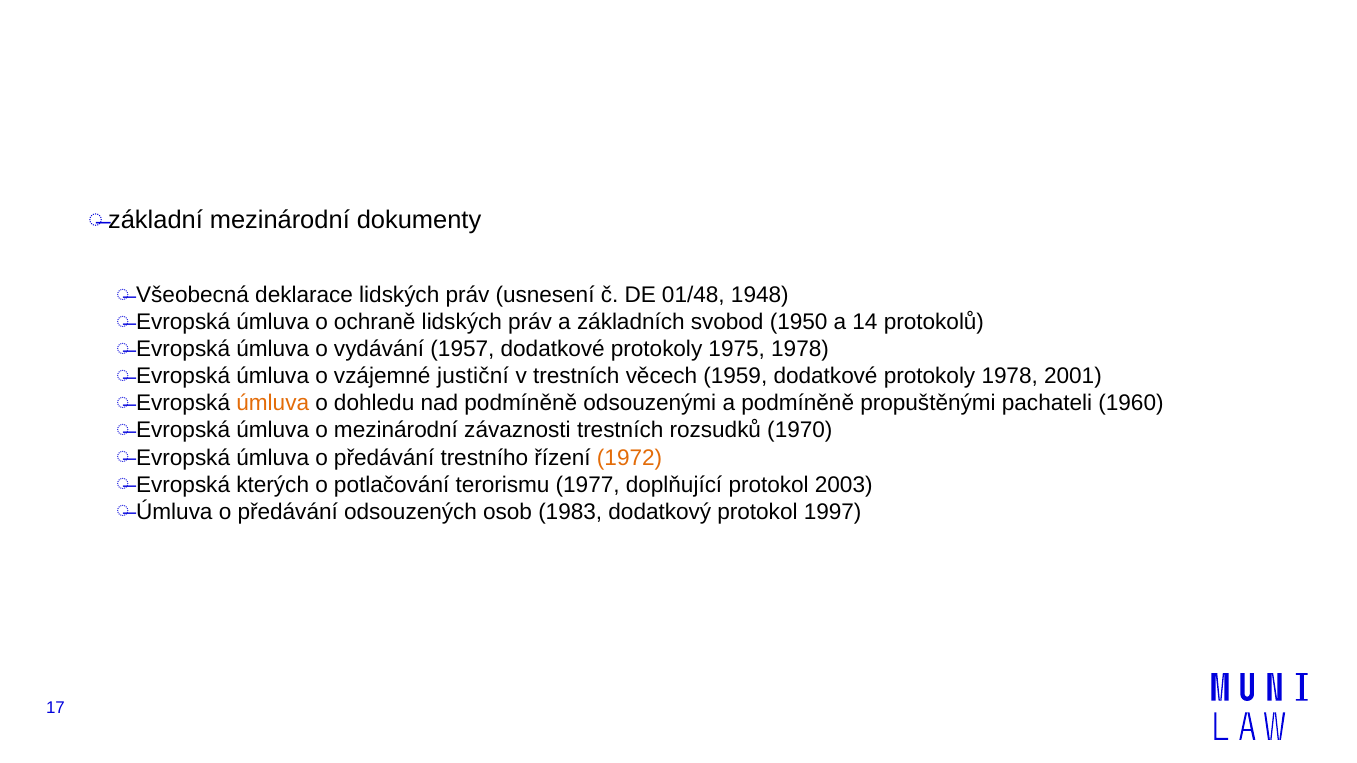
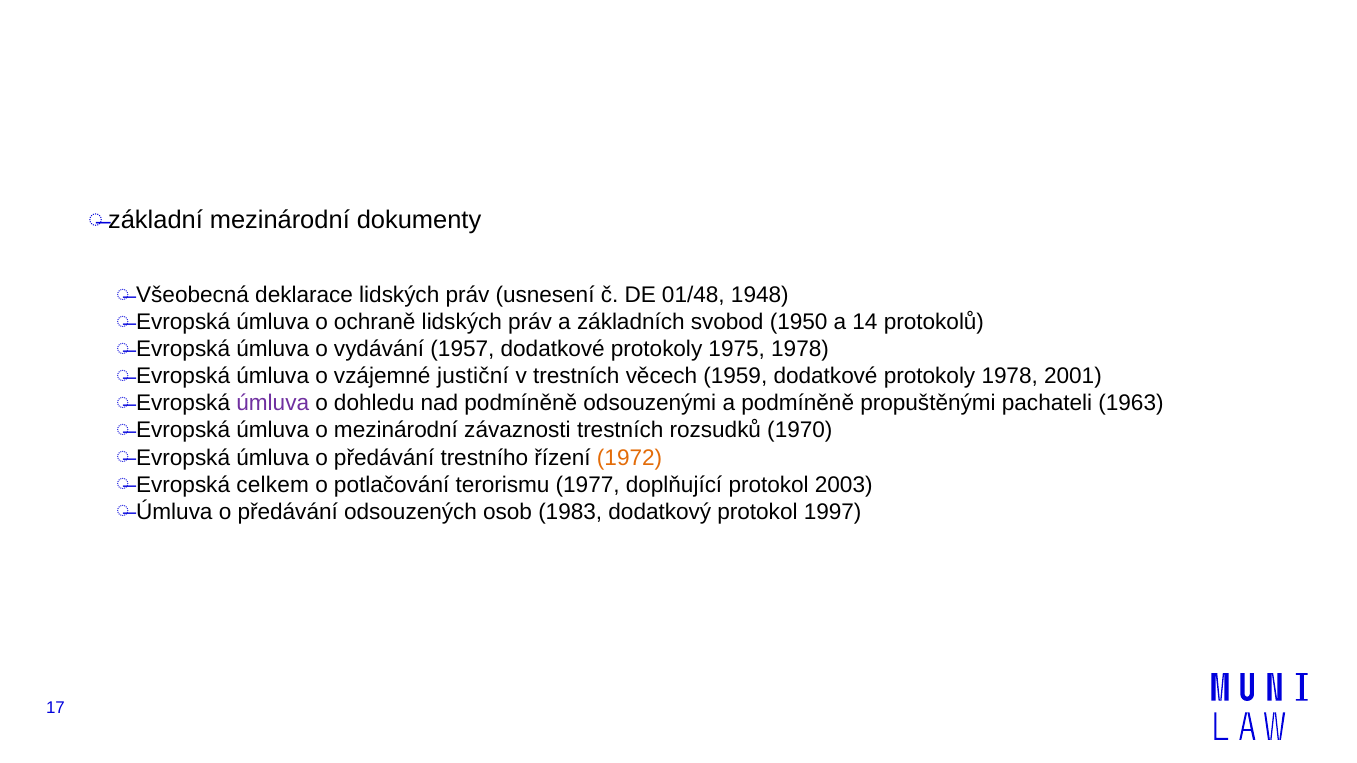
úmluva at (273, 404) colour: orange -> purple
1960: 1960 -> 1963
kterých: kterých -> celkem
